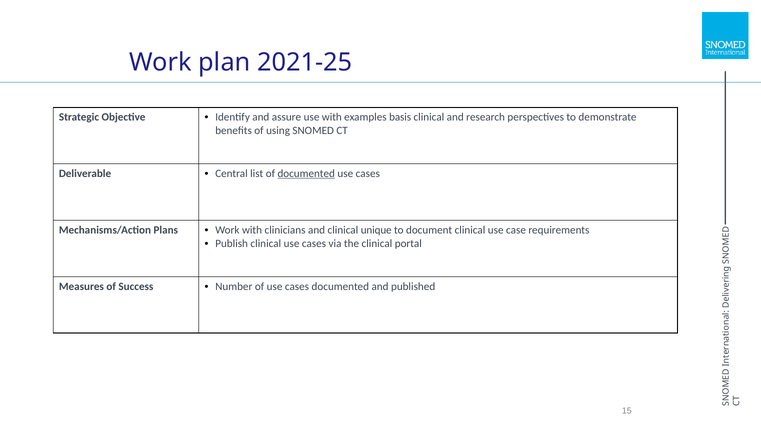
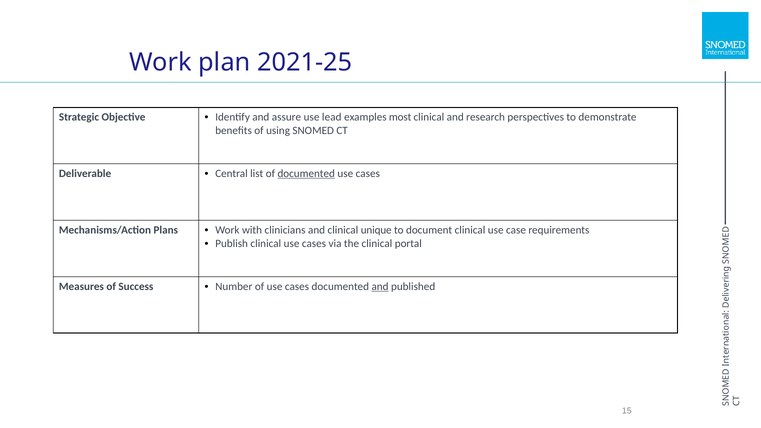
use with: with -> lead
basis: basis -> most
and at (380, 286) underline: none -> present
